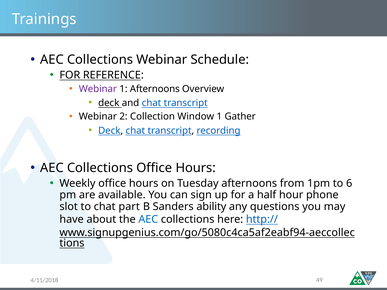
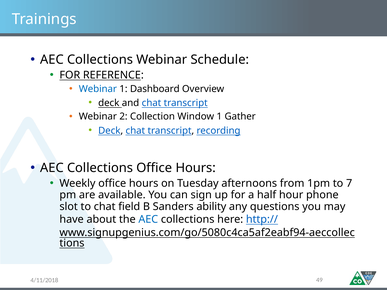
Webinar at (98, 89) colour: purple -> blue
1 Afternoons: Afternoons -> Dashboard
6: 6 -> 7
part: part -> field
